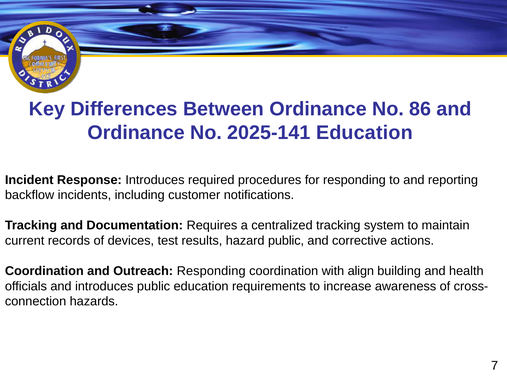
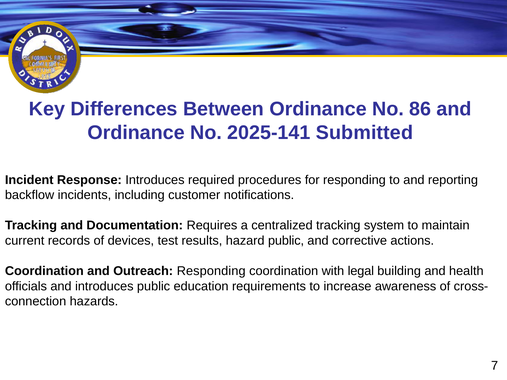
2025-141 Education: Education -> Submitted
align: align -> legal
